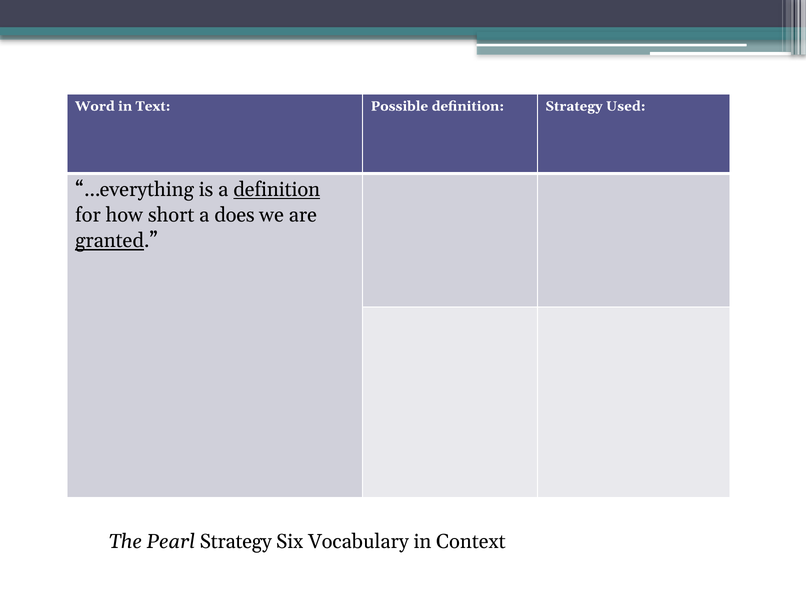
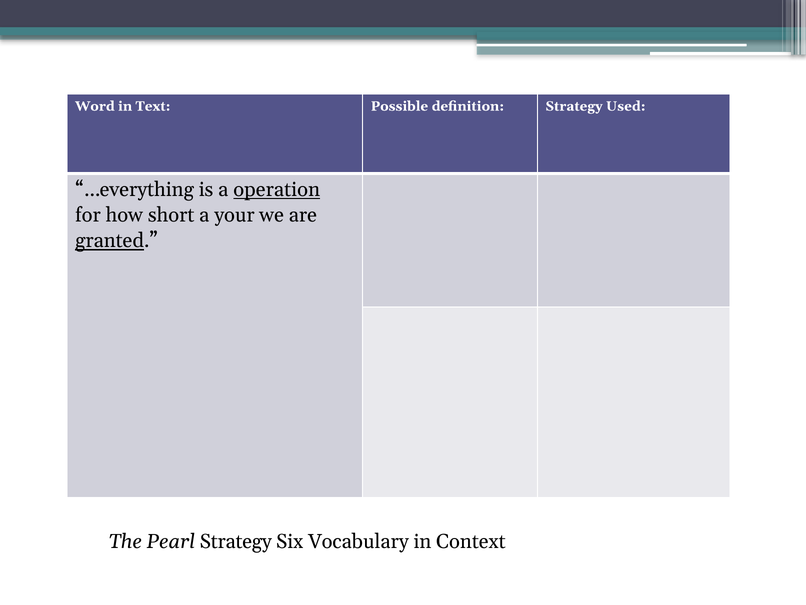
a definition: definition -> operation
does: does -> your
